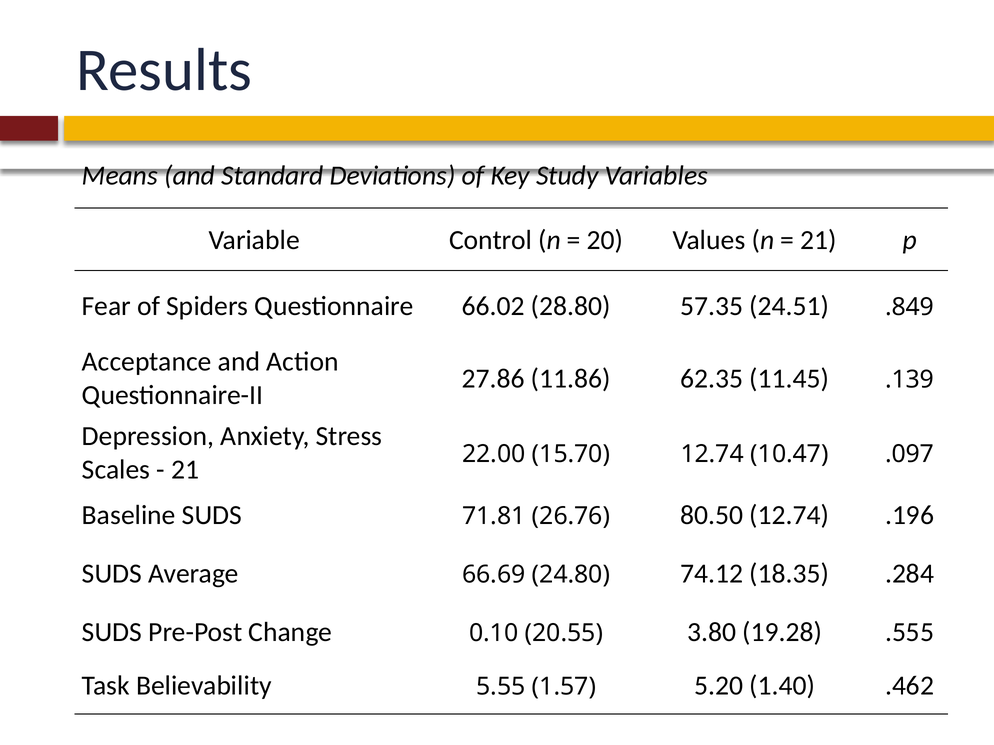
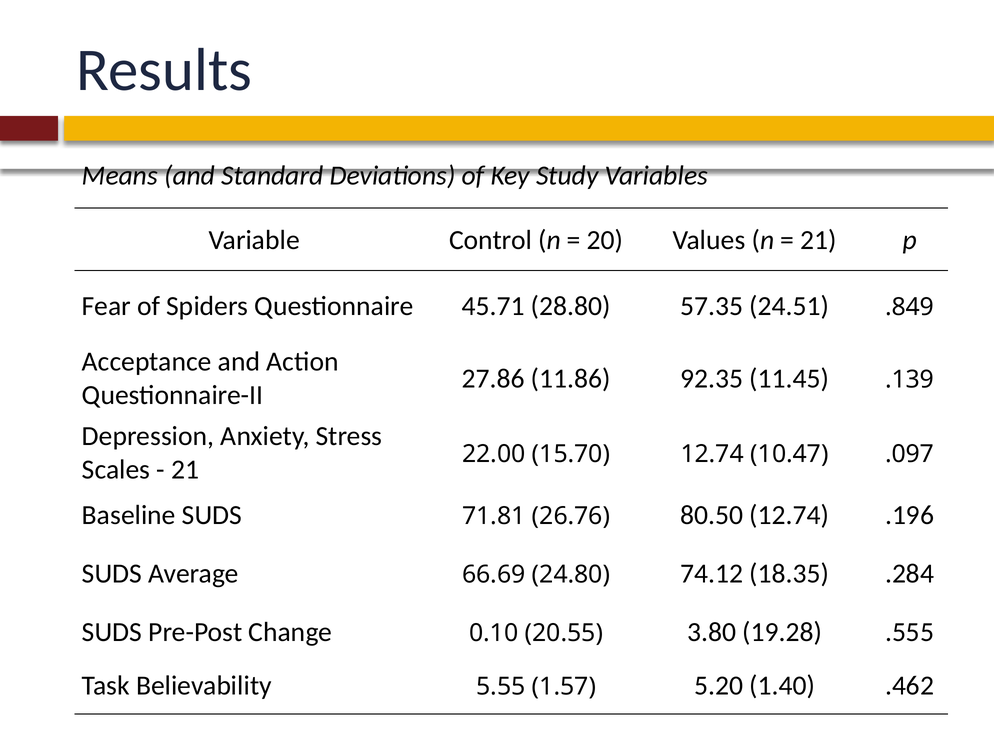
66.02: 66.02 -> 45.71
62.35: 62.35 -> 92.35
